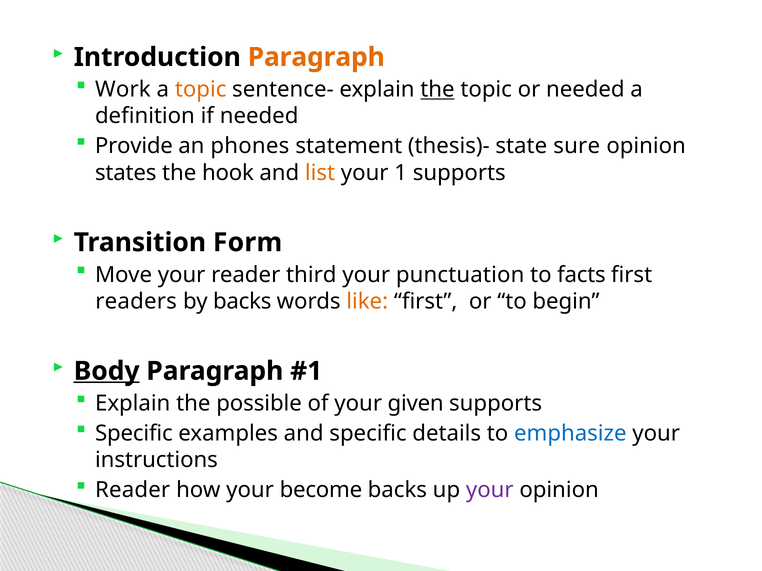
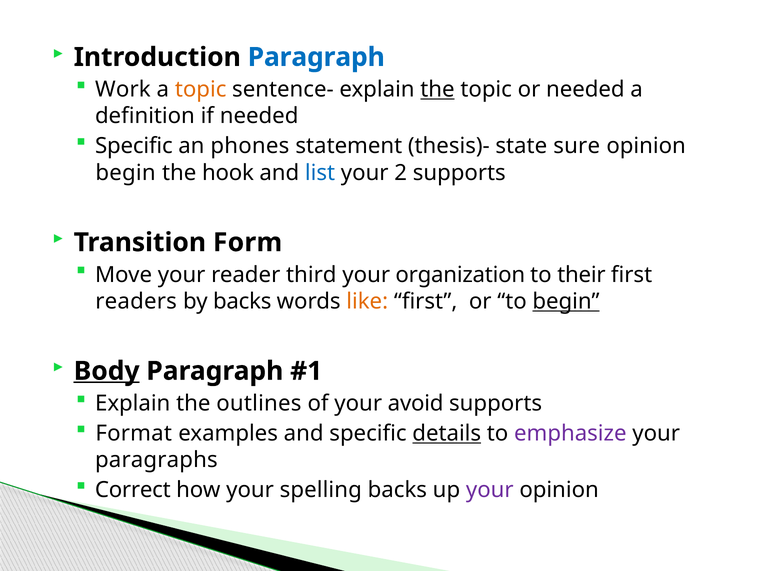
Paragraph at (316, 57) colour: orange -> blue
Provide at (134, 146): Provide -> Specific
states at (126, 173): states -> begin
list colour: orange -> blue
1: 1 -> 2
punctuation: punctuation -> organization
facts: facts -> their
begin at (566, 302) underline: none -> present
possible: possible -> outlines
given: given -> avoid
Specific at (134, 434): Specific -> Format
details underline: none -> present
emphasize colour: blue -> purple
instructions: instructions -> paragraphs
Reader at (133, 491): Reader -> Correct
become: become -> spelling
